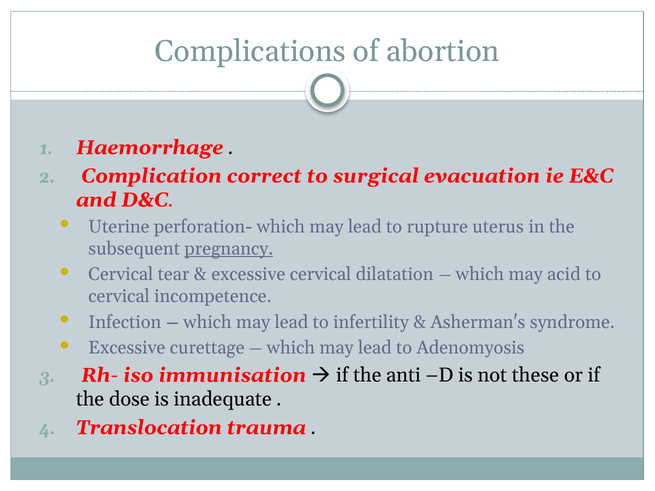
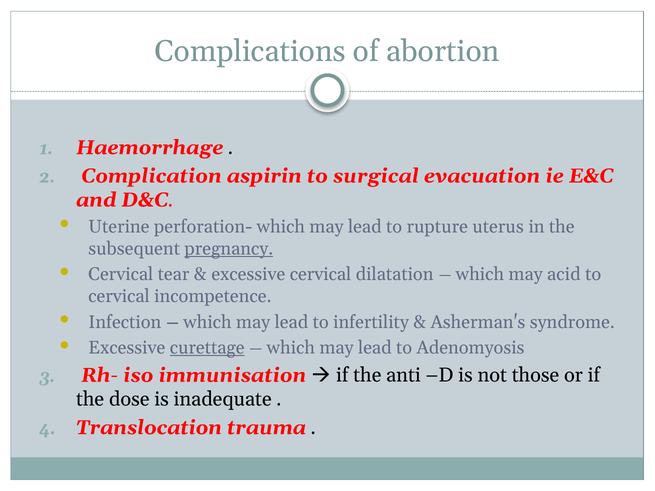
correct: correct -> aspirin
curettage underline: none -> present
these: these -> those
